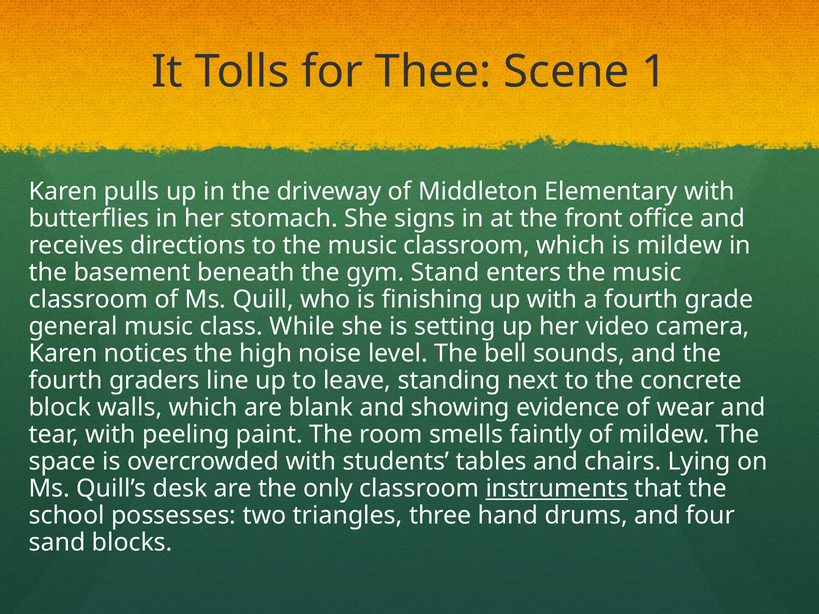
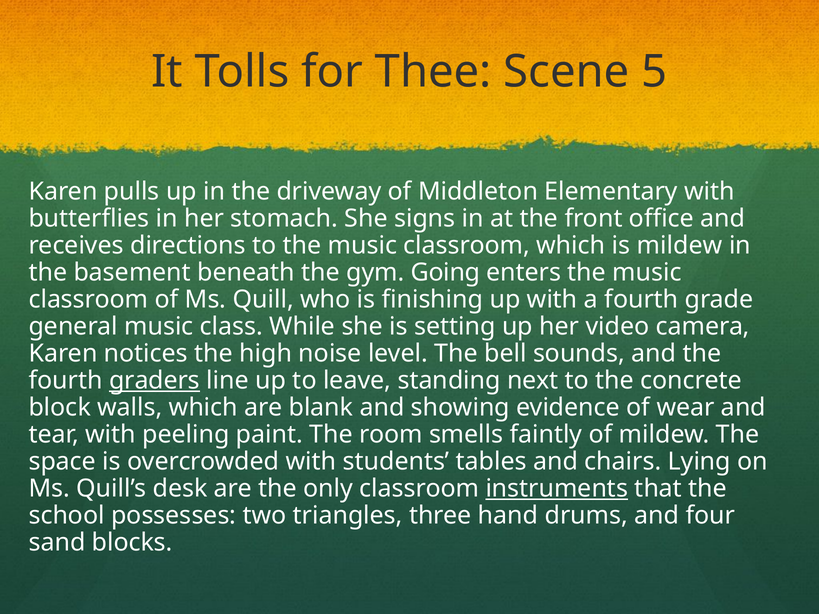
1: 1 -> 5
Stand: Stand -> Going
graders underline: none -> present
